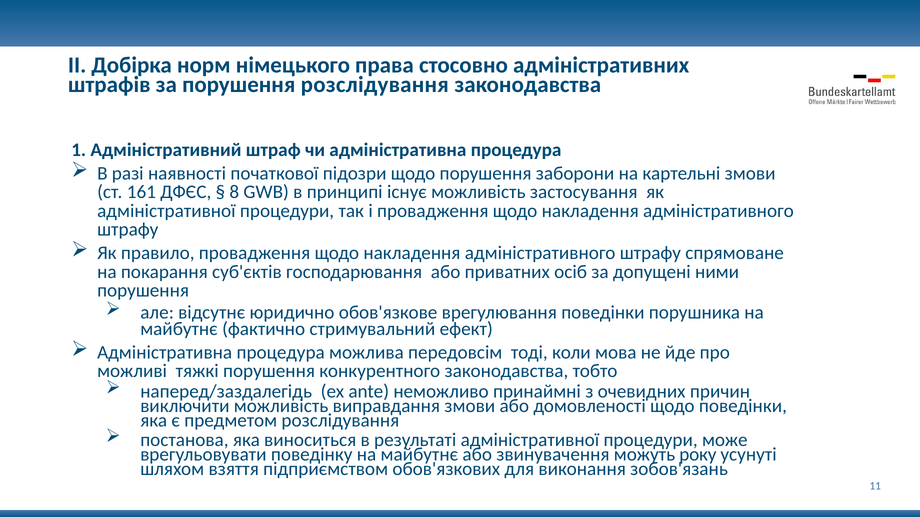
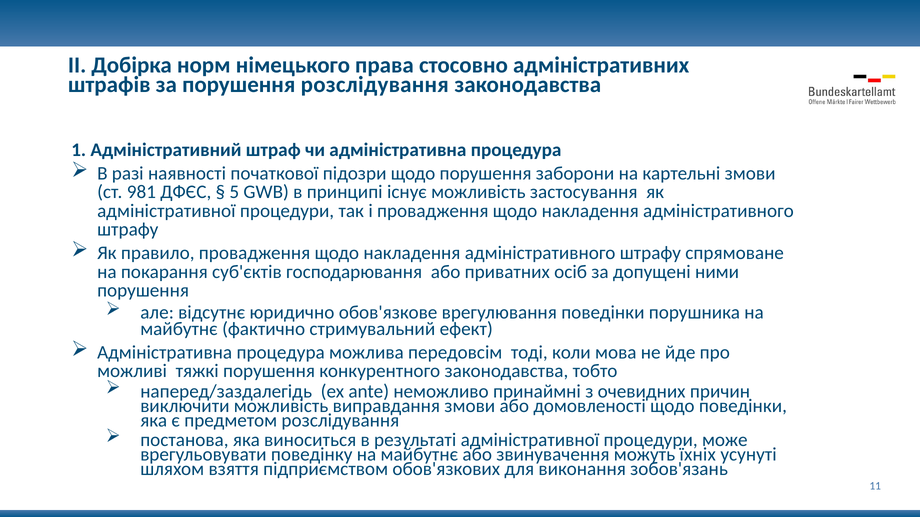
161: 161 -> 981
8: 8 -> 5
року: року -> їхніх
